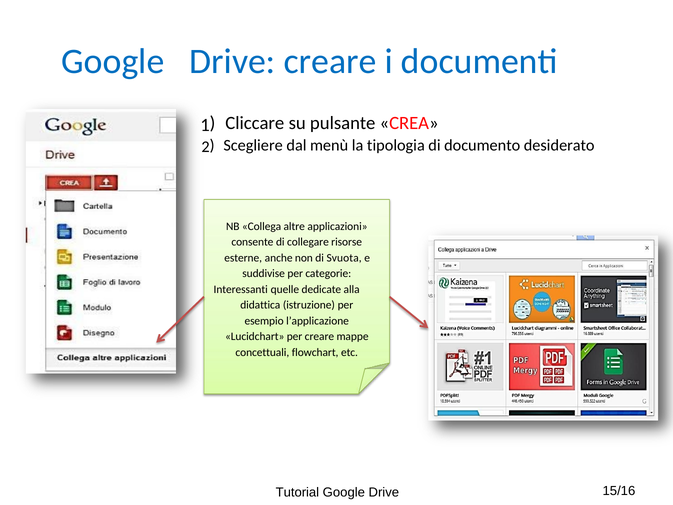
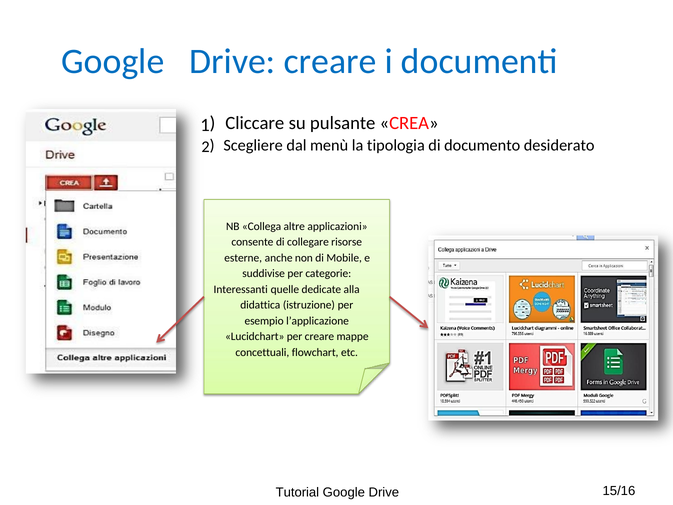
Svuota: Svuota -> Mobile
